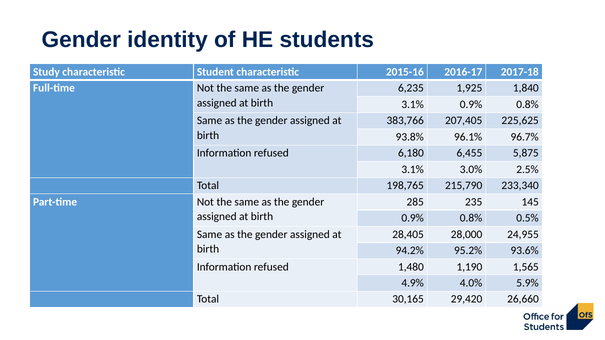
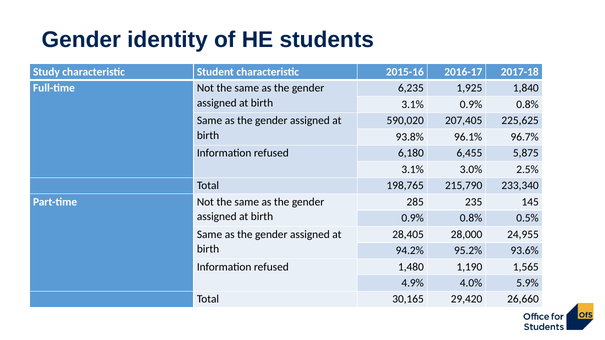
383,766: 383,766 -> 590,020
